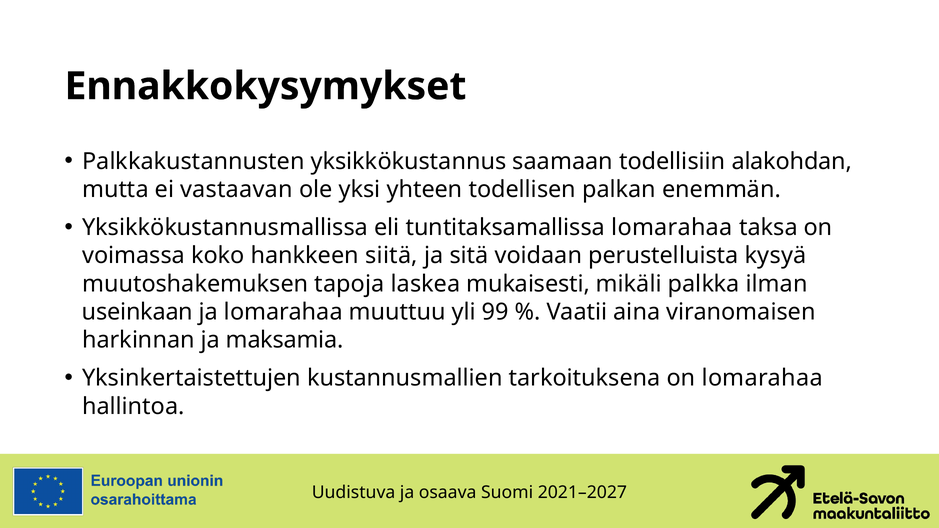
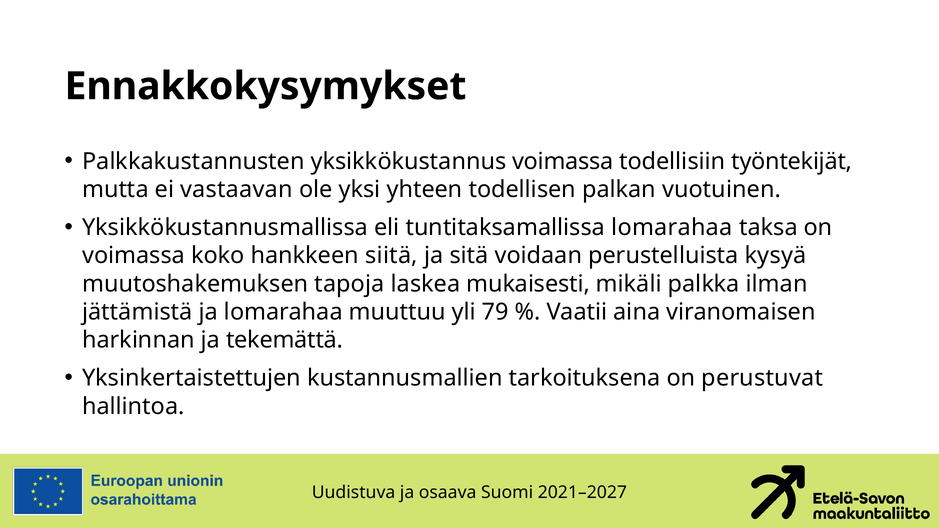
yksikkökustannus saamaan: saamaan -> voimassa
alakohdan: alakohdan -> työntekijät
enemmän: enemmän -> vuotuinen
useinkaan: useinkaan -> jättämistä
99: 99 -> 79
maksamia: maksamia -> tekemättä
on lomarahaa: lomarahaa -> perustuvat
